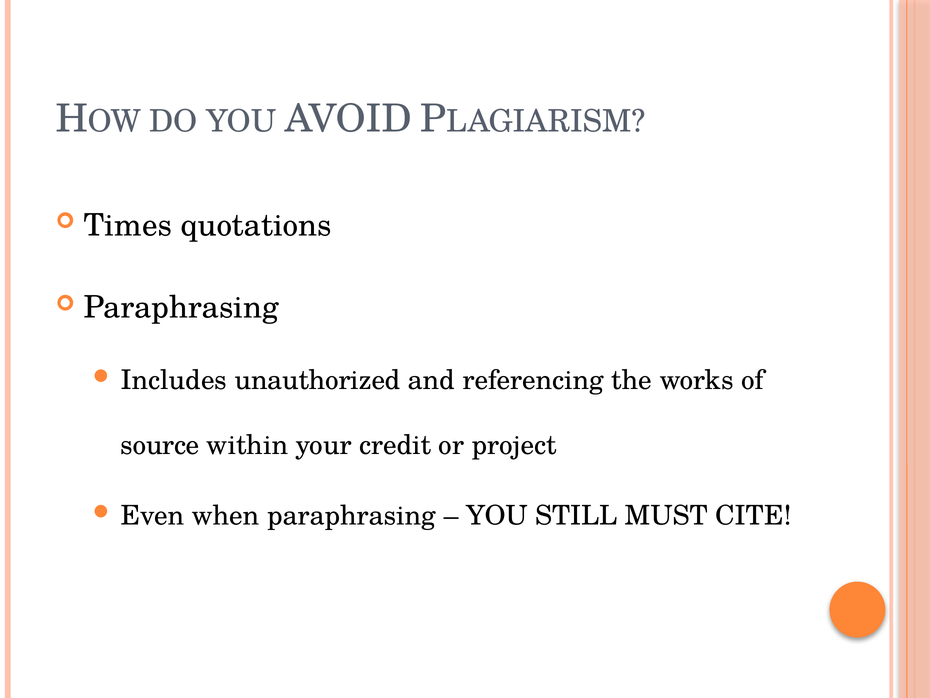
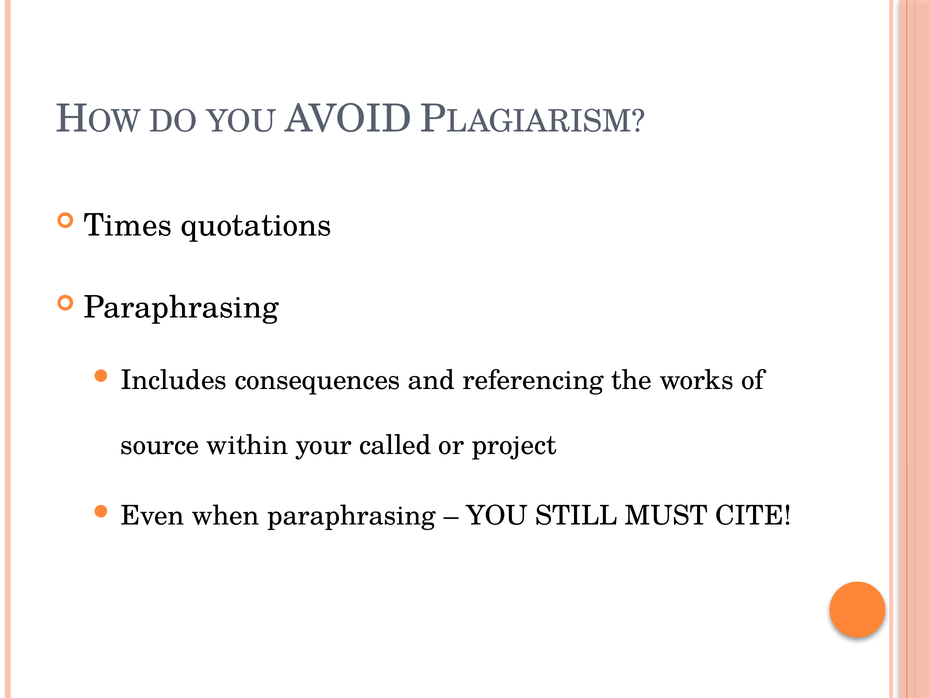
unauthorized: unauthorized -> consequences
credit: credit -> called
